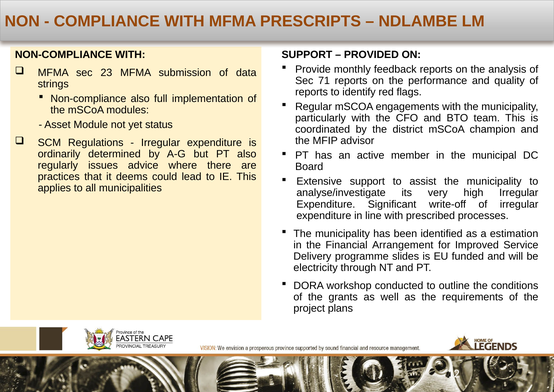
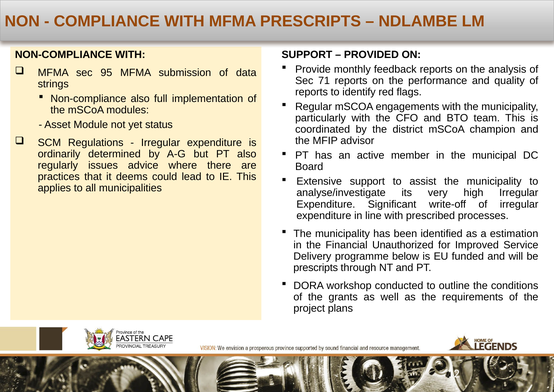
23: 23 -> 95
Arrangement: Arrangement -> Unauthorized
slides: slides -> below
electricity at (316, 267): electricity -> prescripts
